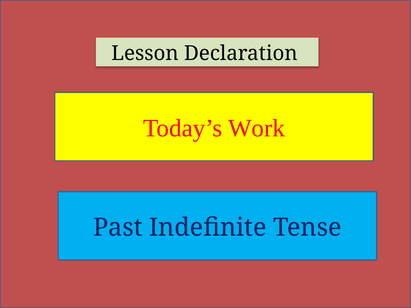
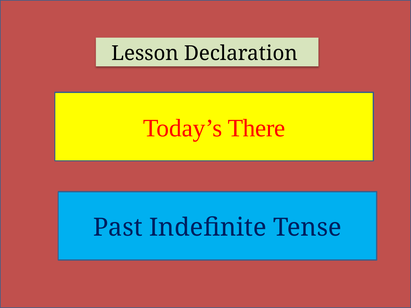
Work: Work -> There
